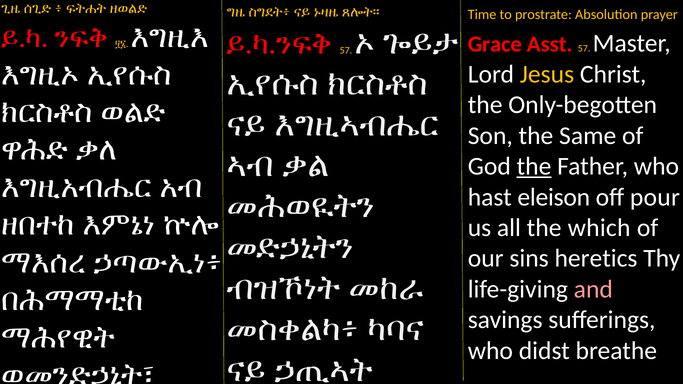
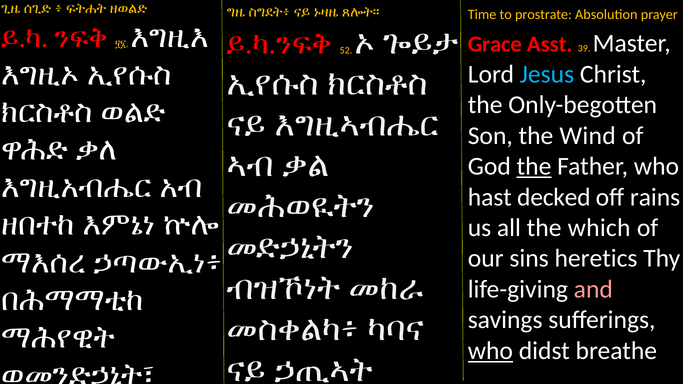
ንፍቅ 57: 57 -> 52
Asst 57: 57 -> 39
Jesus colour: yellow -> light blue
Same: Same -> Wind
eleison: eleison -> decked
pour: pour -> rains
who at (490, 351) underline: none -> present
